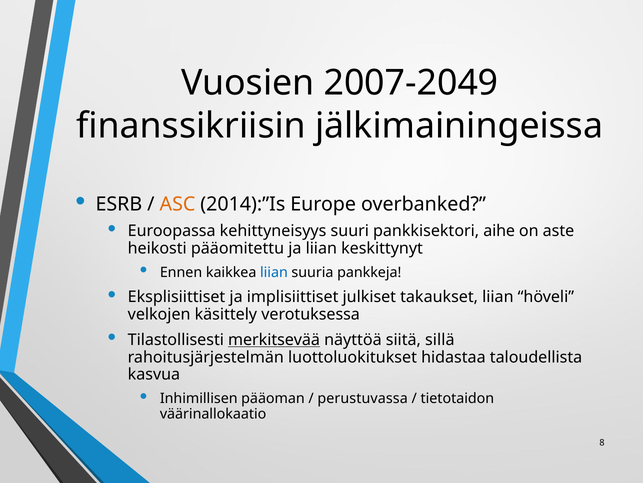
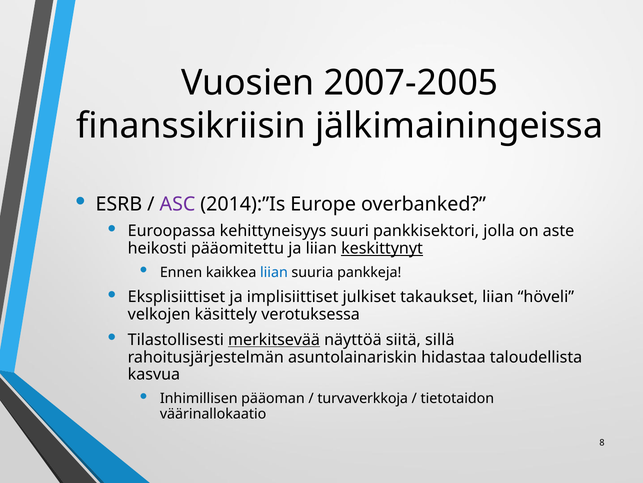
2007-2049: 2007-2049 -> 2007-2005
ASC colour: orange -> purple
aihe: aihe -> jolla
keskittynyt underline: none -> present
luottoluokitukset: luottoluokitukset -> asuntolainariskin
perustuvassa: perustuvassa -> turvaverkkoja
